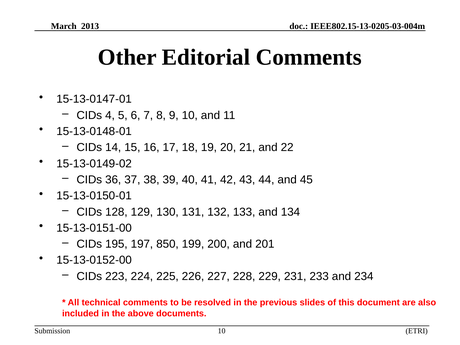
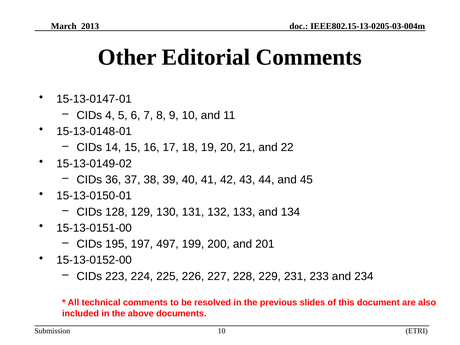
850: 850 -> 497
